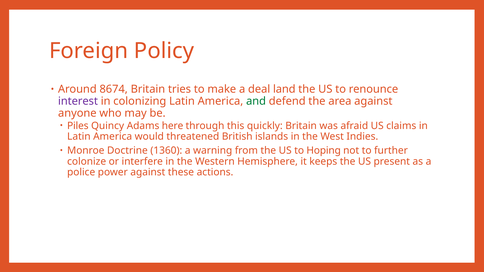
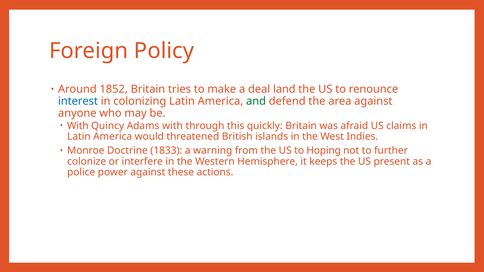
8674: 8674 -> 1852
interest colour: purple -> blue
Piles at (78, 126): Piles -> With
Adams here: here -> with
1360: 1360 -> 1833
